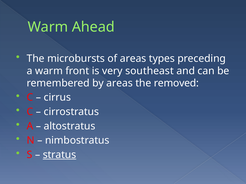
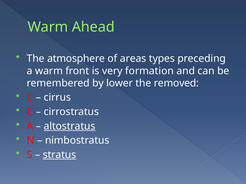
microbursts: microbursts -> atmosphere
southeast: southeast -> formation
by areas: areas -> lower
altostratus underline: none -> present
